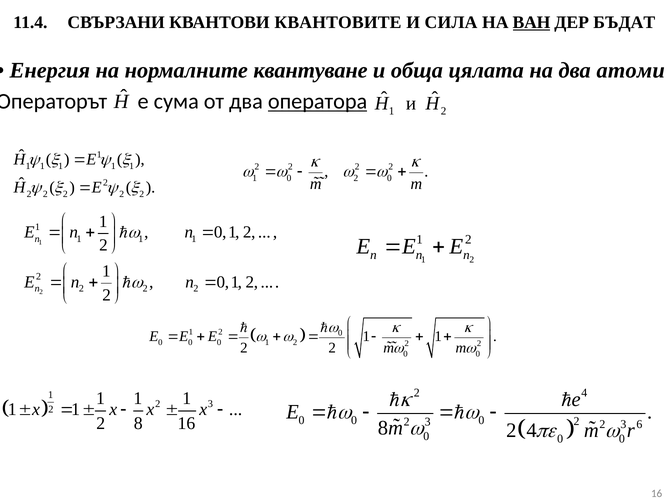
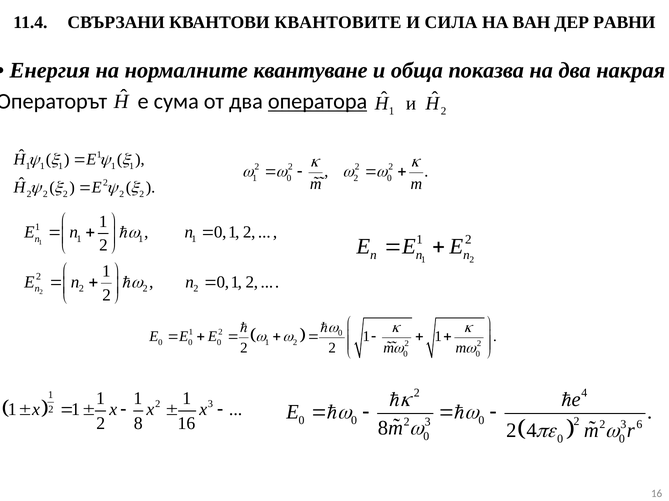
ВАН underline: present -> none
БЪДАТ: БЪДАТ -> РАВНИ
цялата: цялата -> показва
атоми: атоми -> накрая
